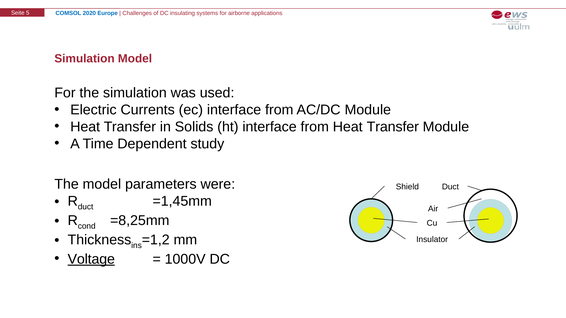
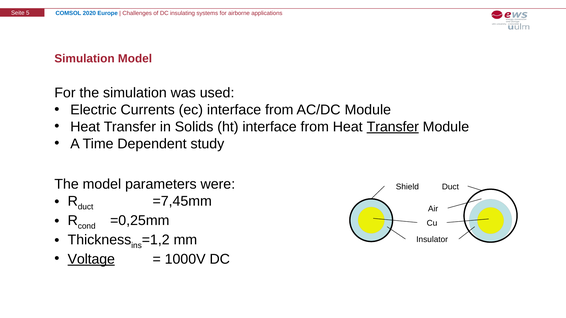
Transfer at (393, 127) underline: none -> present
=1,45mm: =1,45mm -> =7,45mm
=8,25mm: =8,25mm -> =0,25mm
